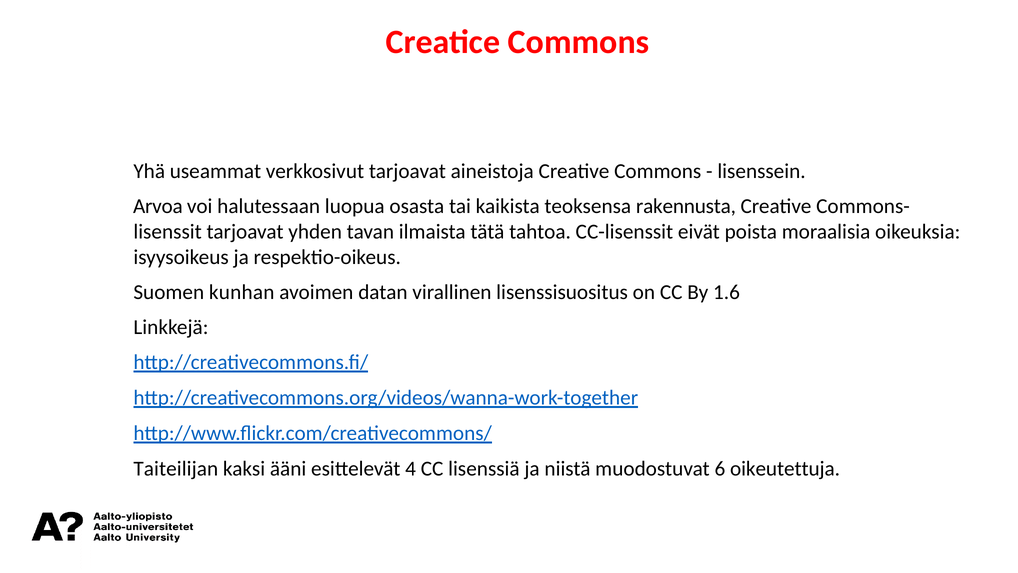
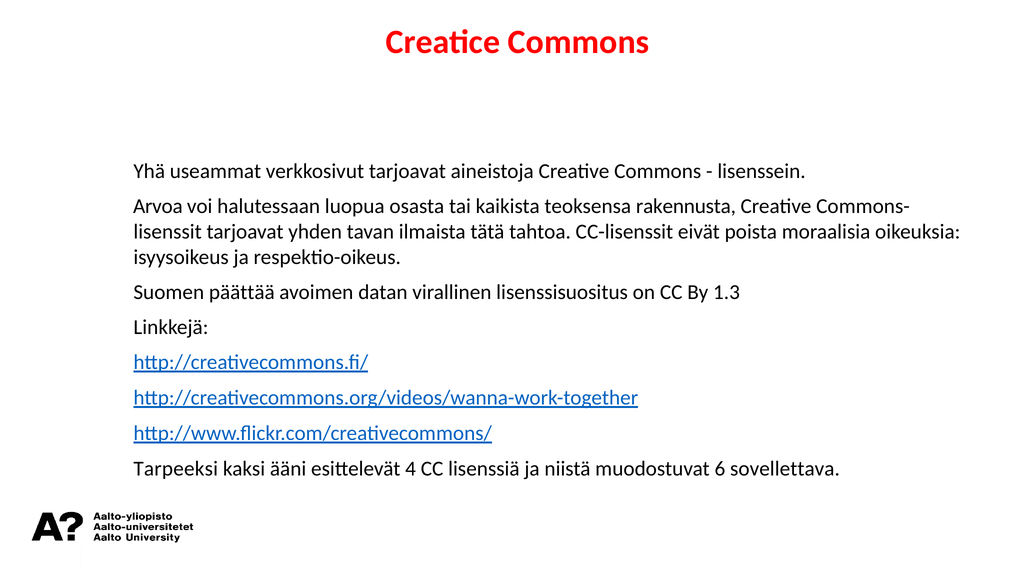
kunhan: kunhan -> päättää
1.6: 1.6 -> 1.3
Taiteilijan: Taiteilijan -> Tarpeeksi
oikeutettuja: oikeutettuja -> sovellettava
